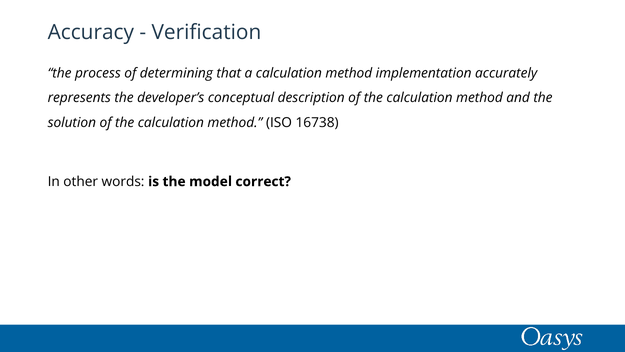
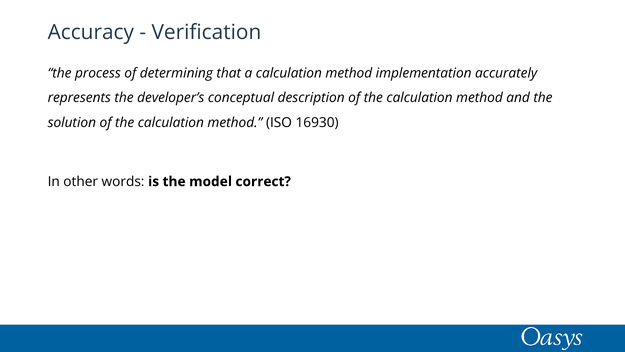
16738: 16738 -> 16930
